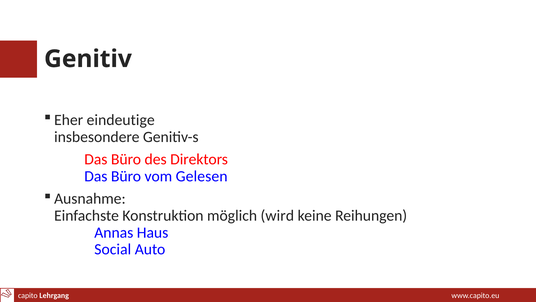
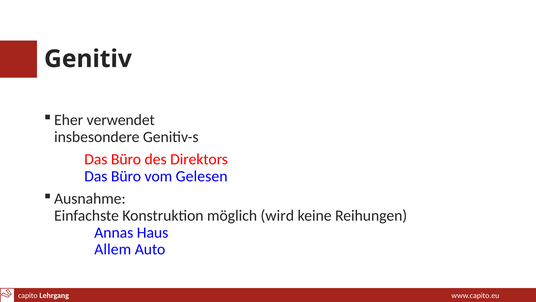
eindeutige: eindeutige -> verwendet
Social: Social -> Allem
